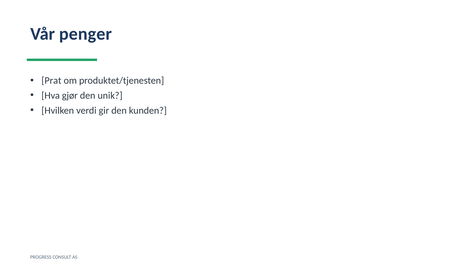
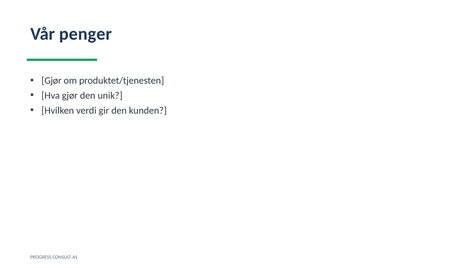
Prat at (51, 81): Prat -> Gjør
